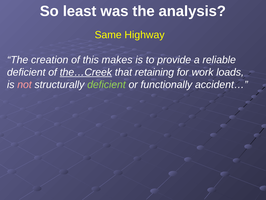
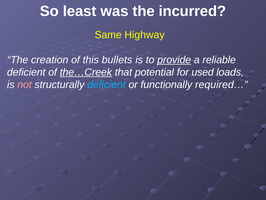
analysis: analysis -> incurred
makes: makes -> bullets
provide underline: none -> present
retaining: retaining -> potential
work: work -> used
deficient at (106, 85) colour: light green -> light blue
accident…: accident… -> required…
